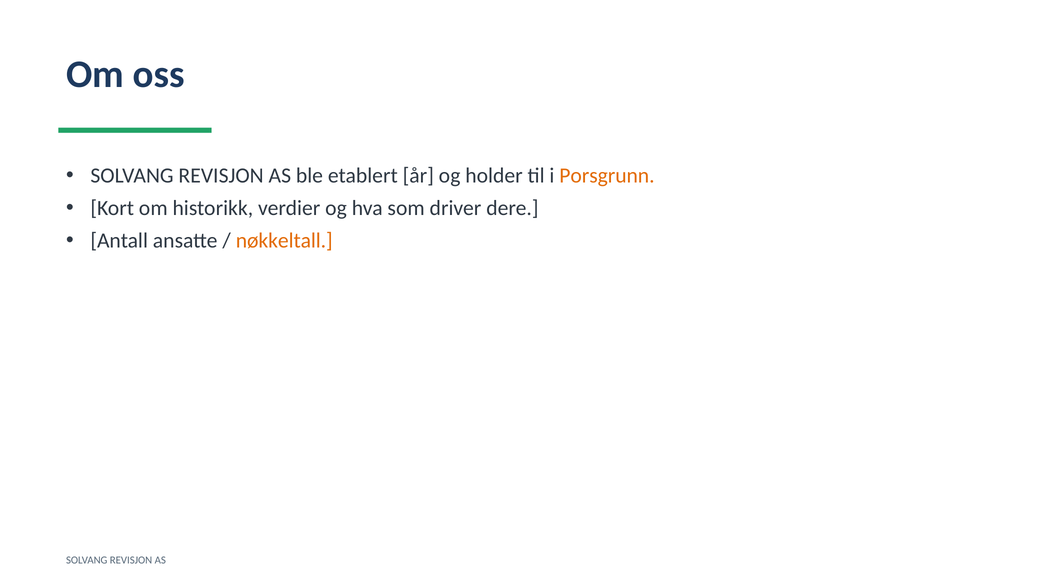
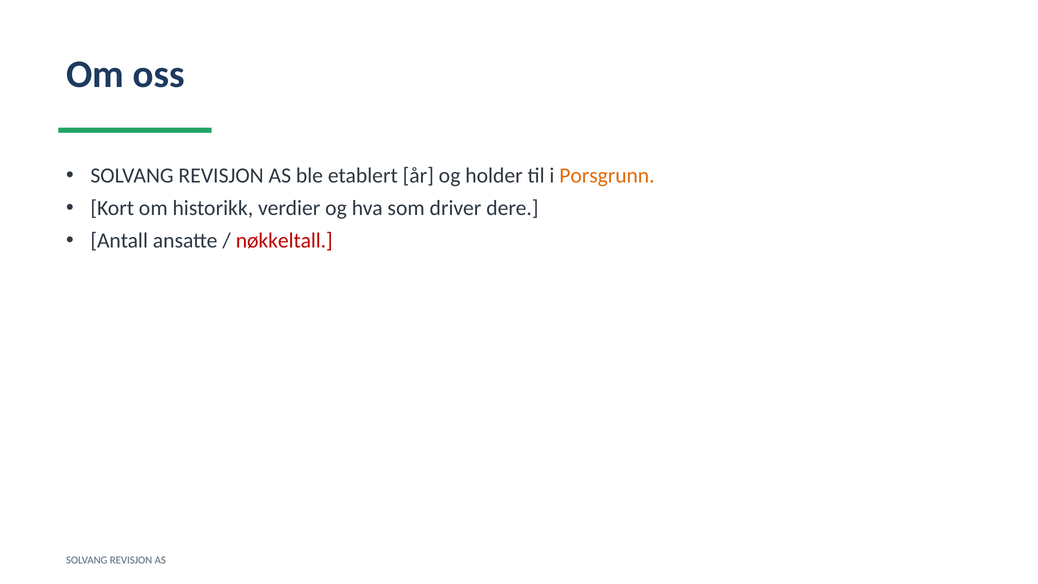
nøkkeltall colour: orange -> red
